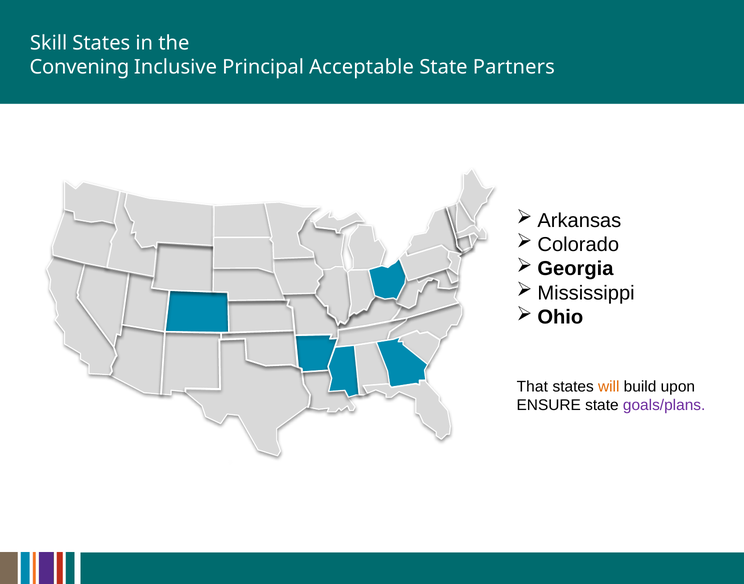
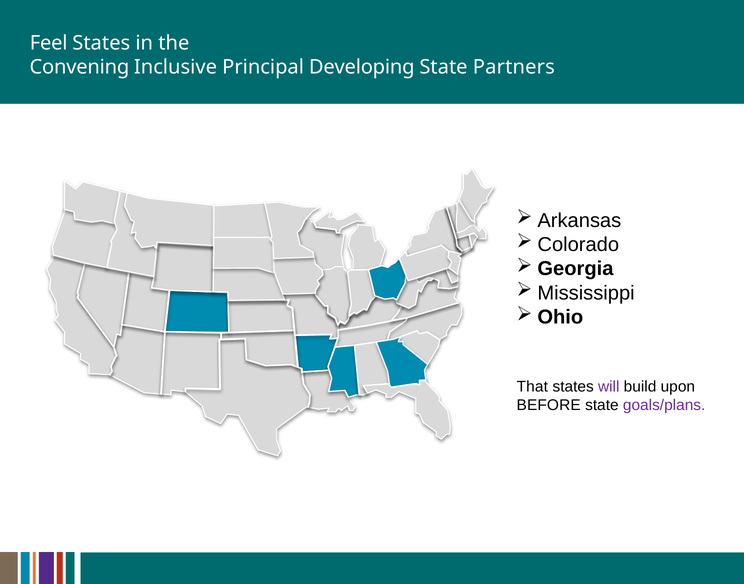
Skill: Skill -> Feel
Acceptable: Acceptable -> Developing
will colour: orange -> purple
ENSURE: ENSURE -> BEFORE
